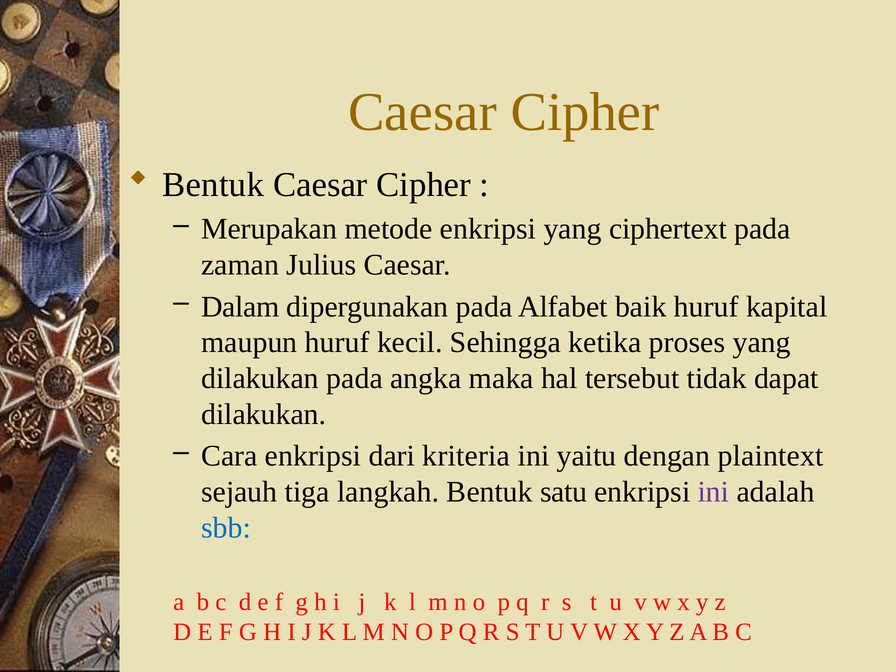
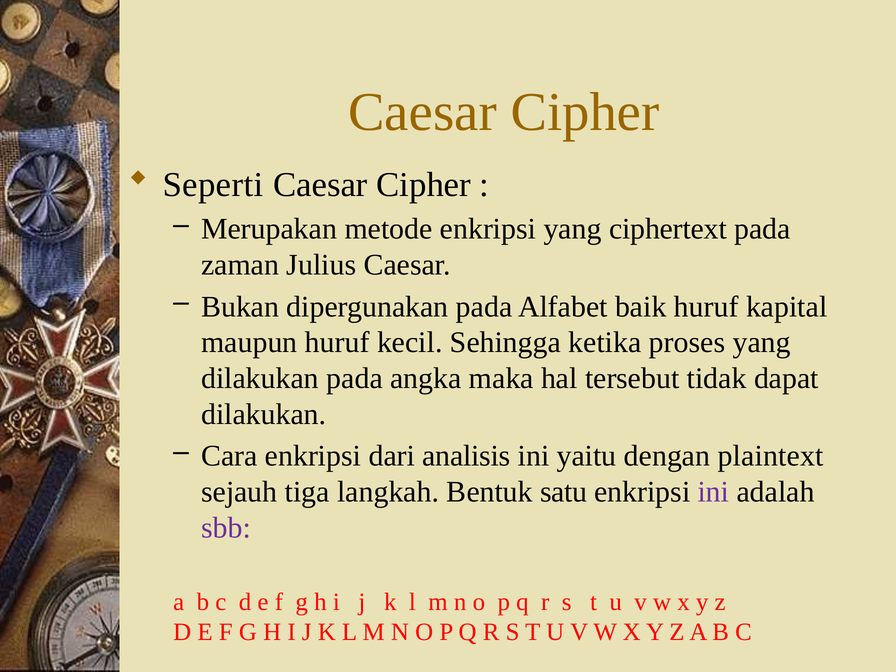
Bentuk at (213, 185): Bentuk -> Seperti
Dalam: Dalam -> Bukan
kriteria: kriteria -> analisis
sbb colour: blue -> purple
